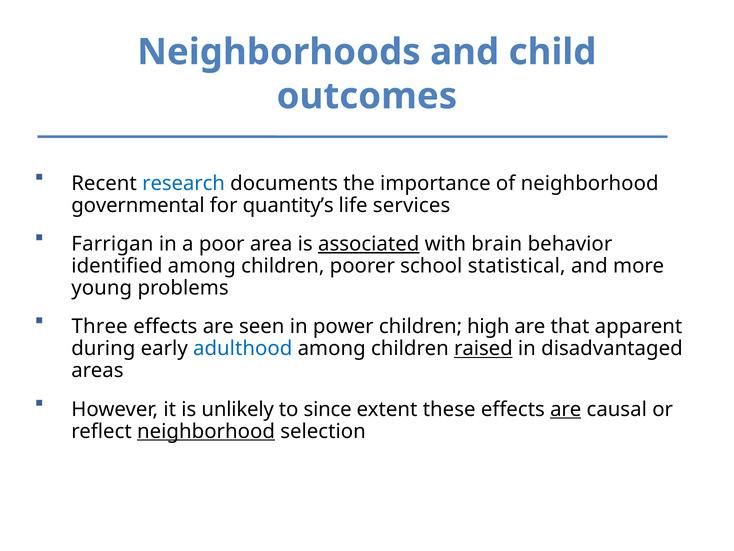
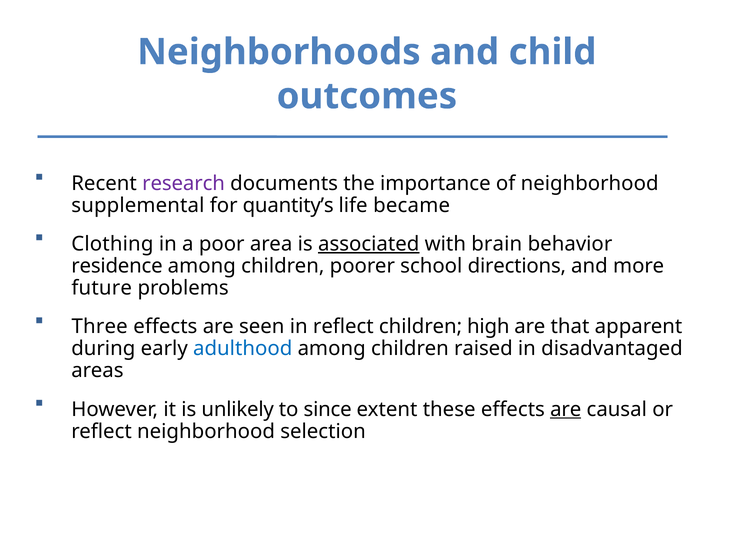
research colour: blue -> purple
governmental: governmental -> supplemental
services: services -> became
Farrigan: Farrigan -> Clothing
identified: identified -> residence
statistical: statistical -> directions
young: young -> future
in power: power -> reflect
raised underline: present -> none
neighborhood at (206, 431) underline: present -> none
